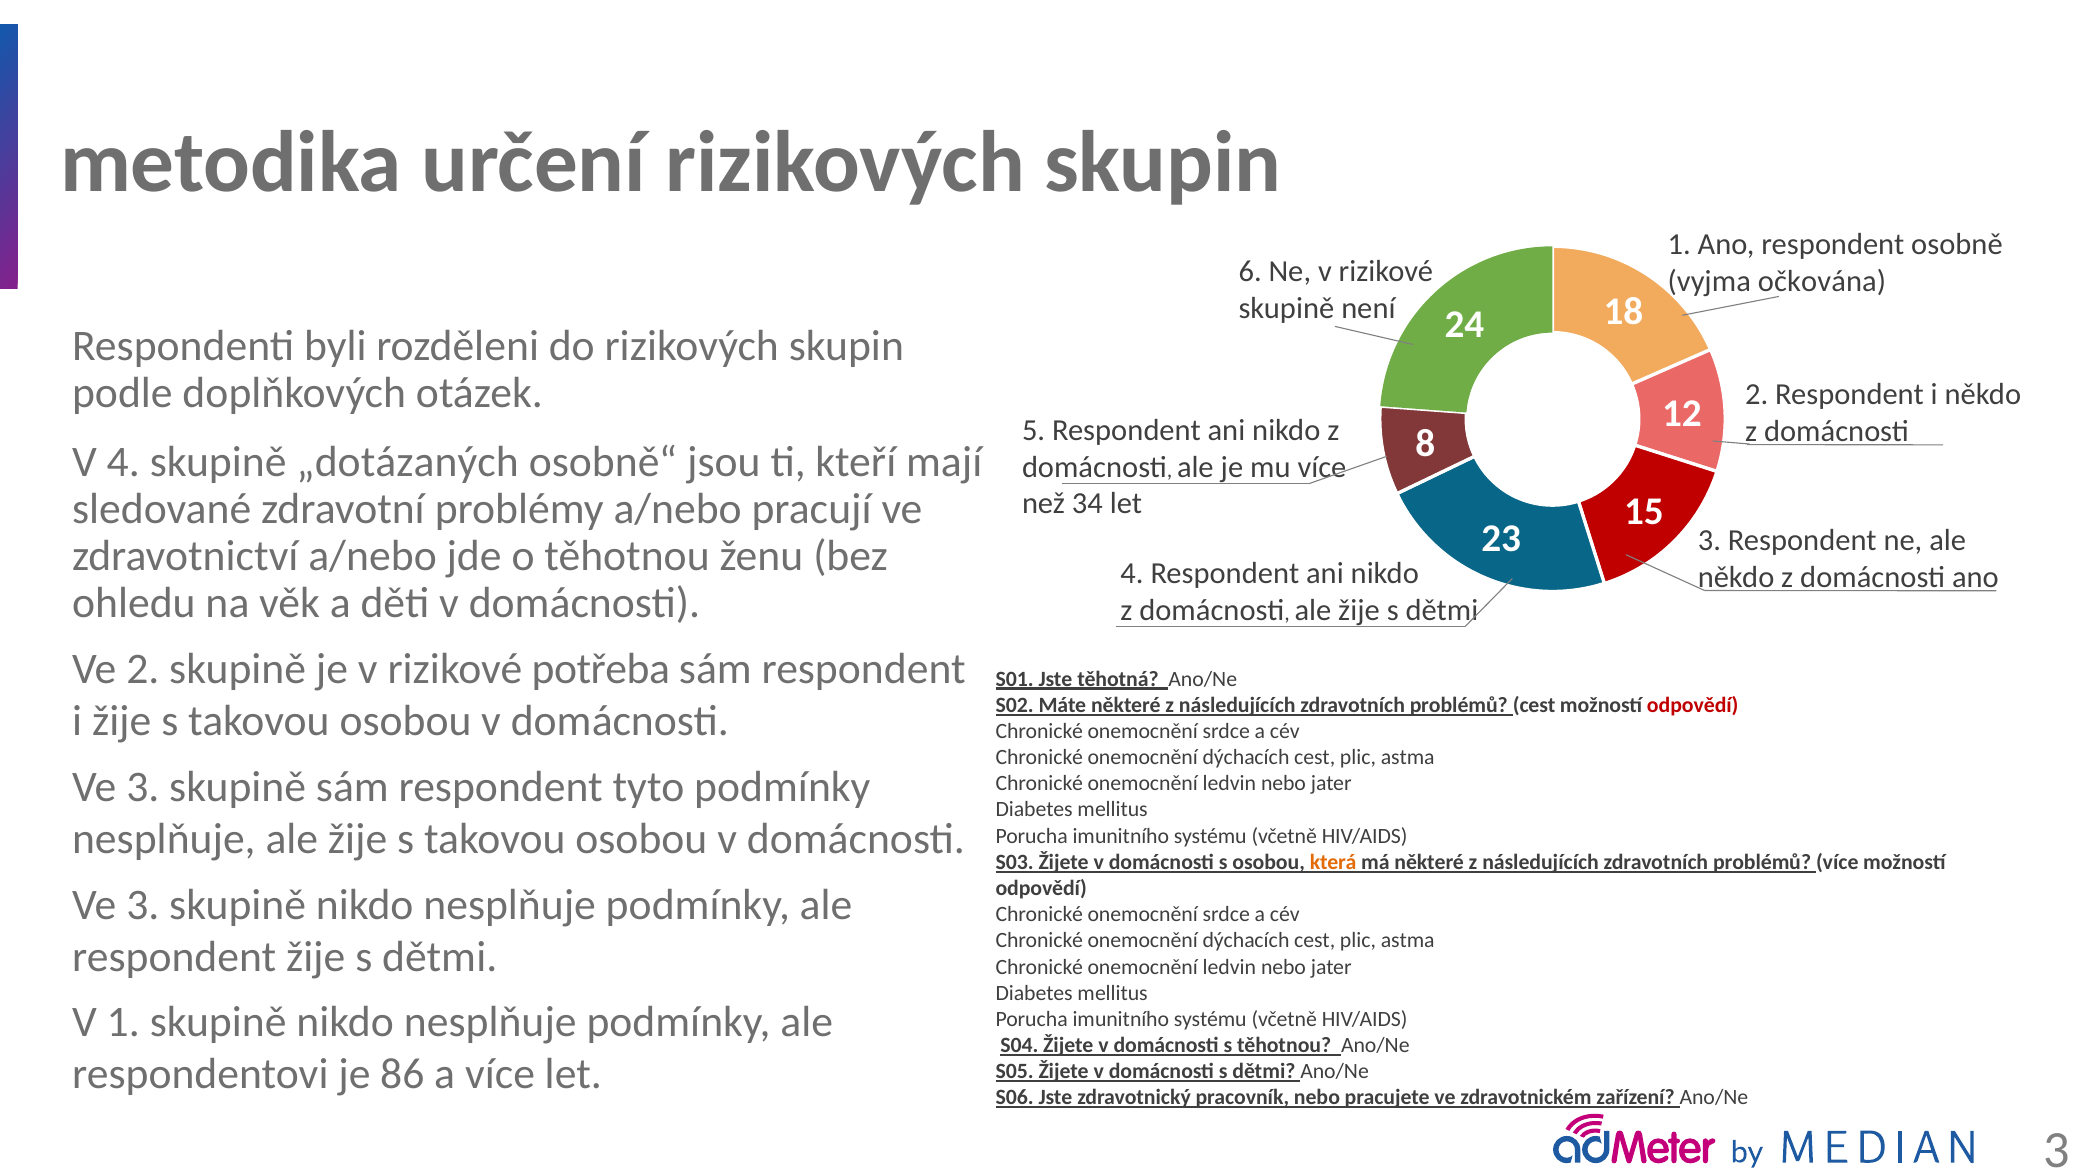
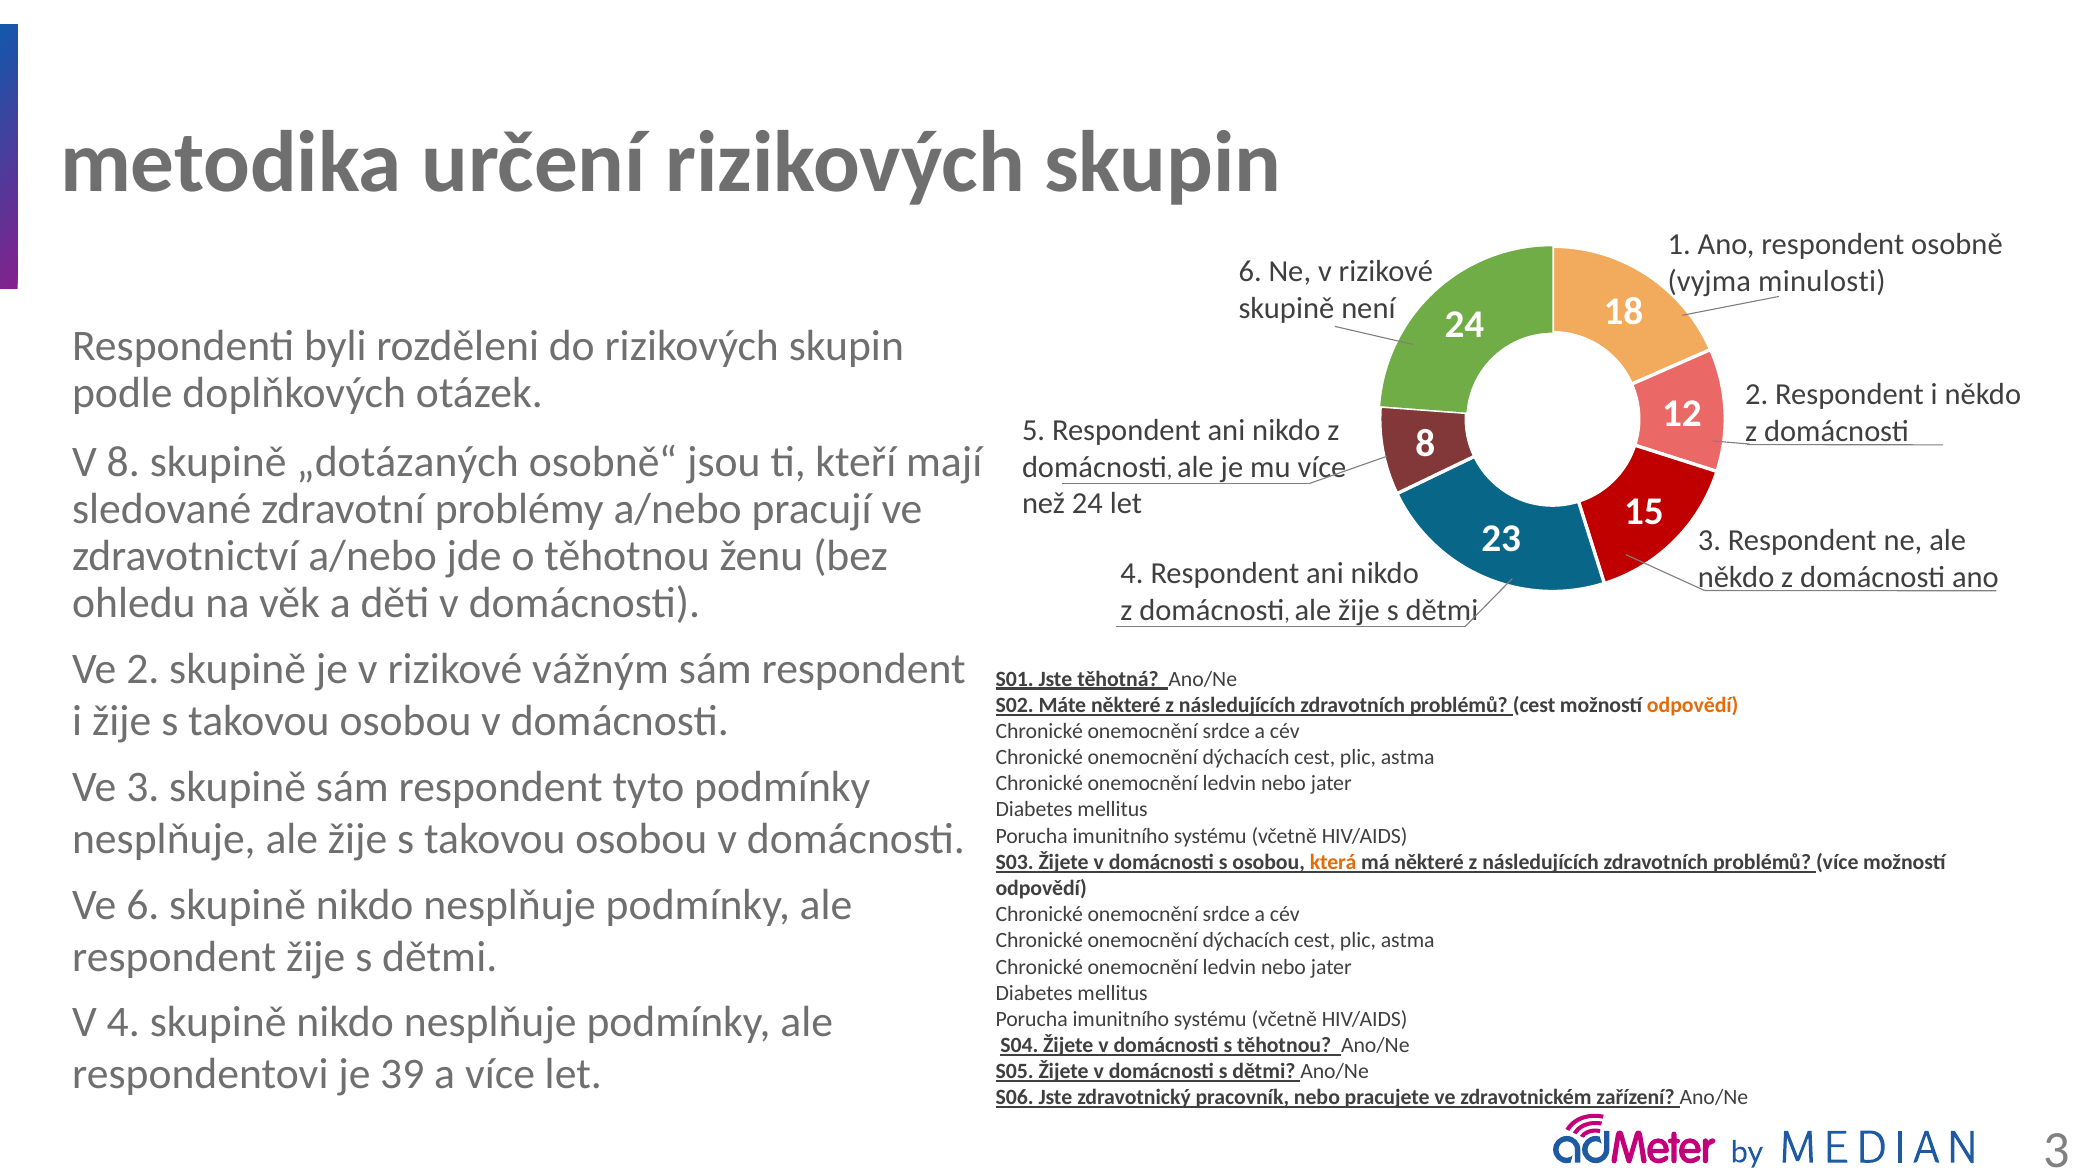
očkována: očkována -> minulosti
V 4: 4 -> 8
než 34: 34 -> 24
potřeba: potřeba -> vážným
odpovědí at (1693, 706) colour: red -> orange
3 at (143, 905): 3 -> 6
V 1: 1 -> 4
86: 86 -> 39
